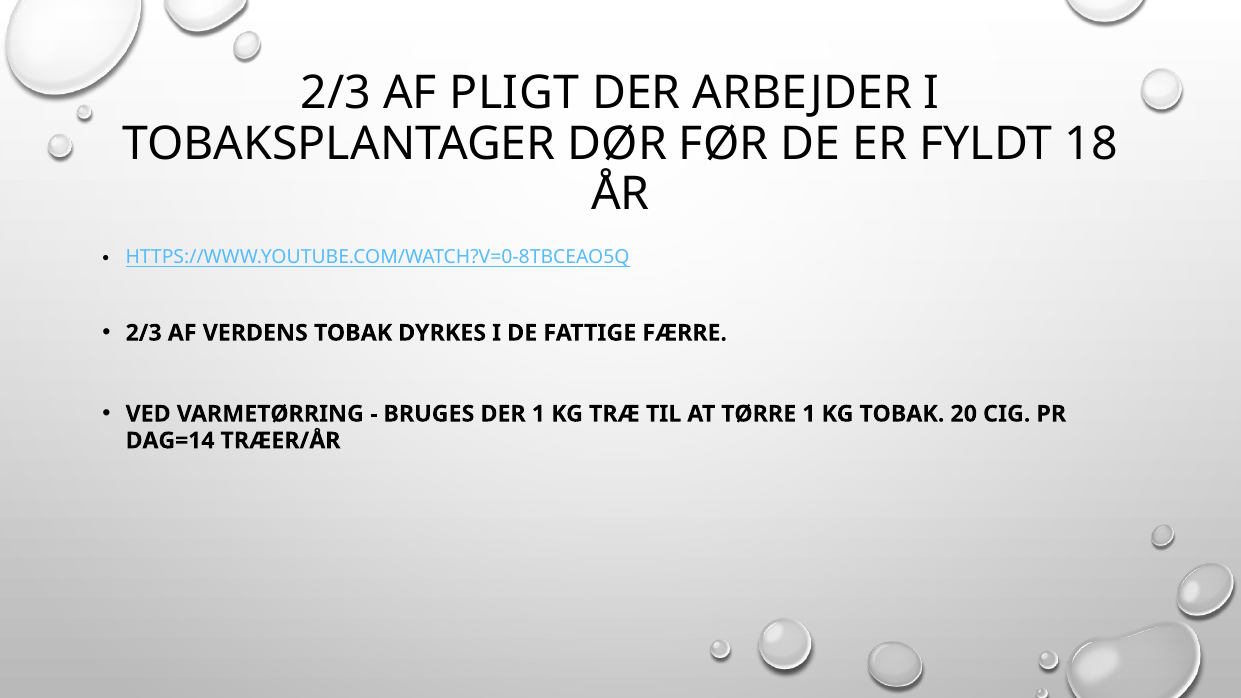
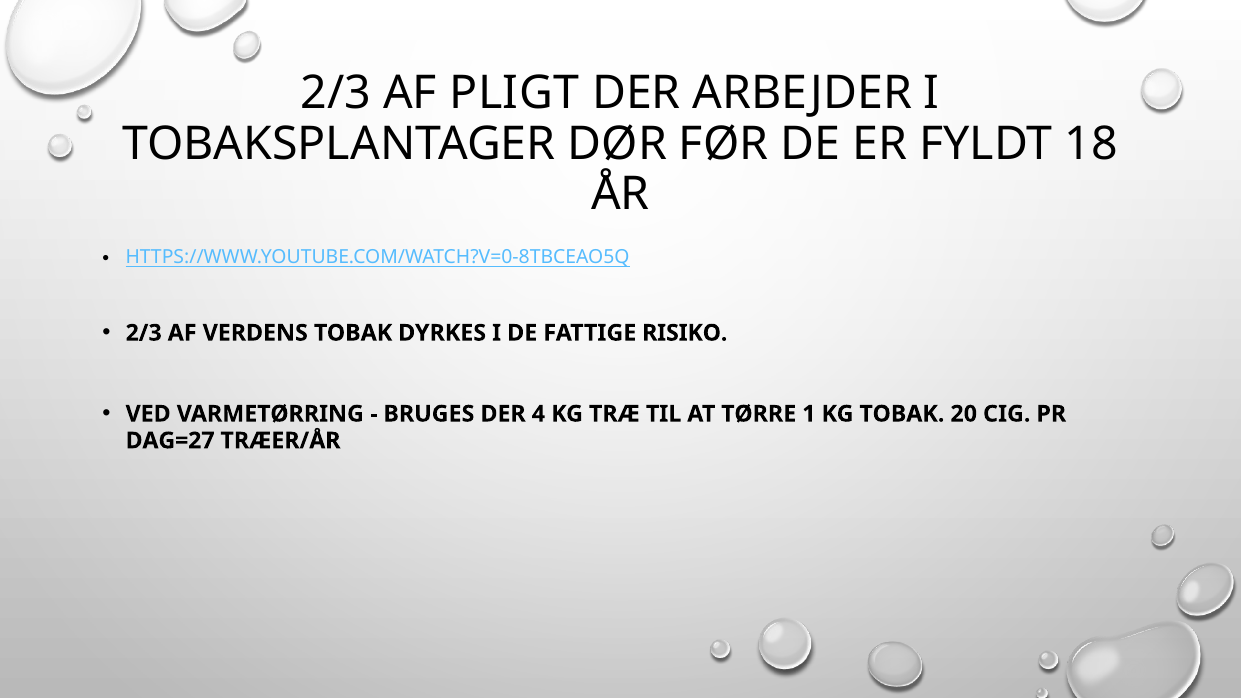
FÆRRE: FÆRRE -> RISIKO
DER 1: 1 -> 4
DAG=14: DAG=14 -> DAG=27
